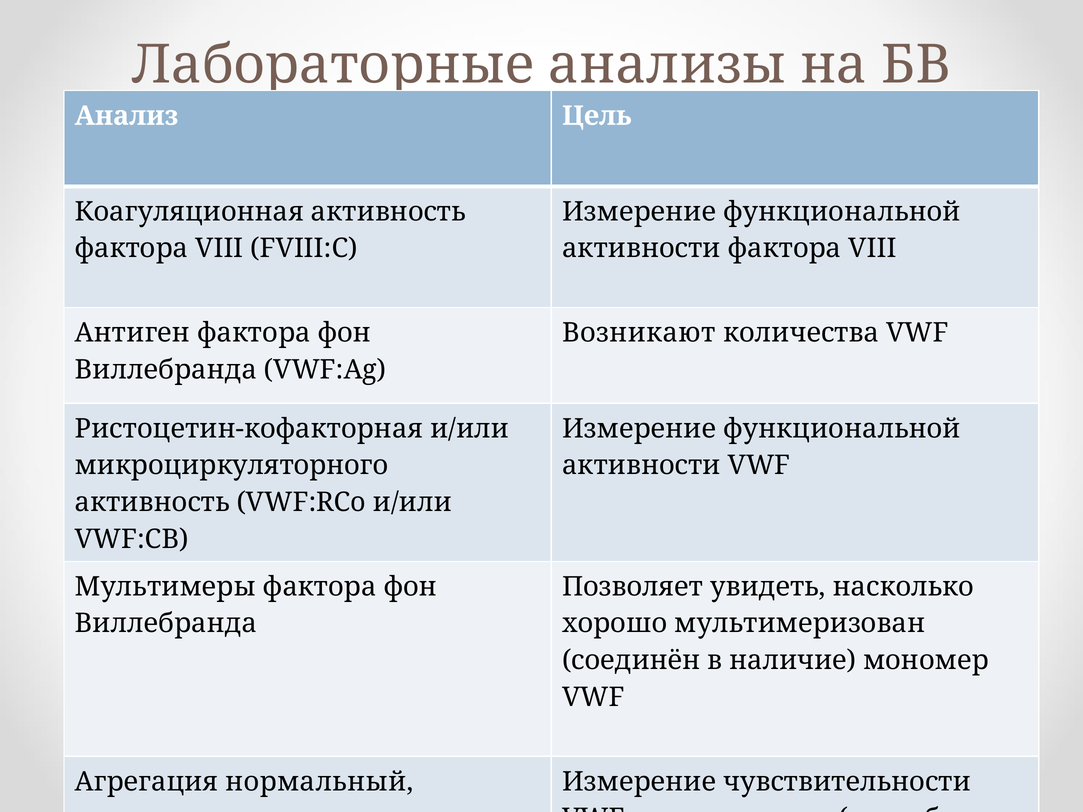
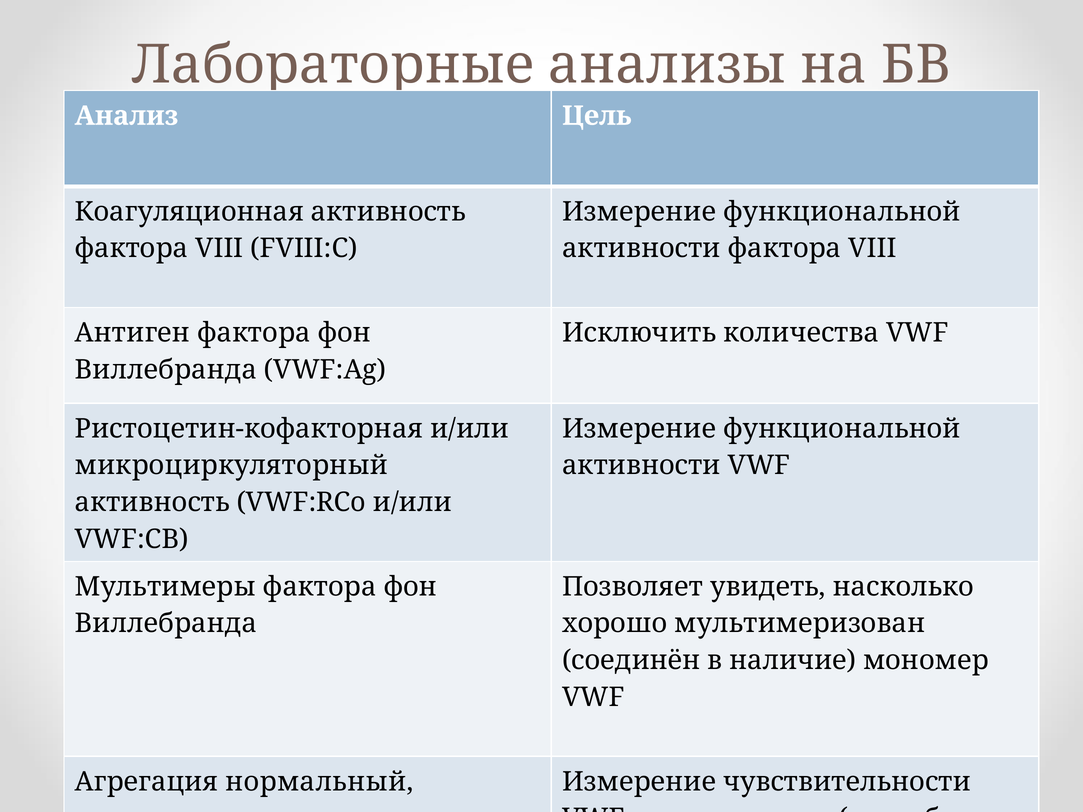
Возникают: Возникают -> Исключить
микроциркуляторного: микроциркуляторного -> микроциркуляторный
